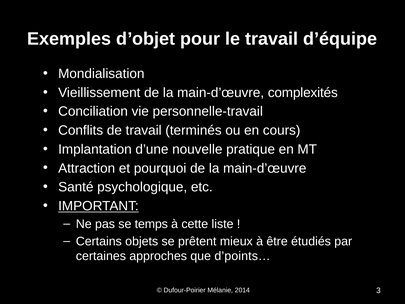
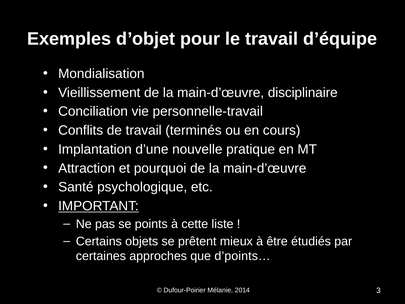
complexités: complexités -> disciplinaire
temps: temps -> points
